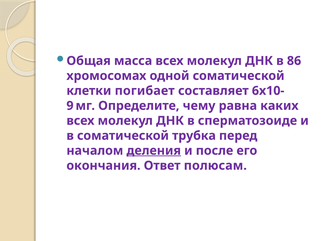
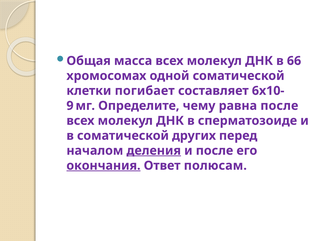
86: 86 -> 66
равна каких: каких -> после
трубка: трубка -> других
окончания underline: none -> present
